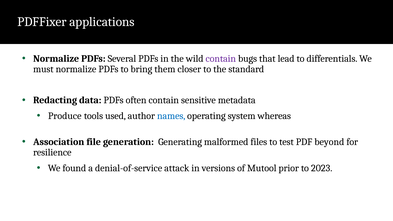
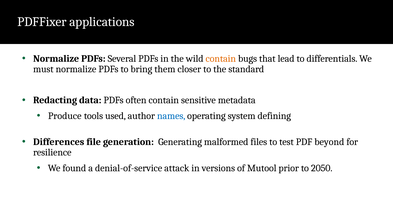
contain at (221, 59) colour: purple -> orange
whereas: whereas -> defining
Association: Association -> Differences
2023: 2023 -> 2050
